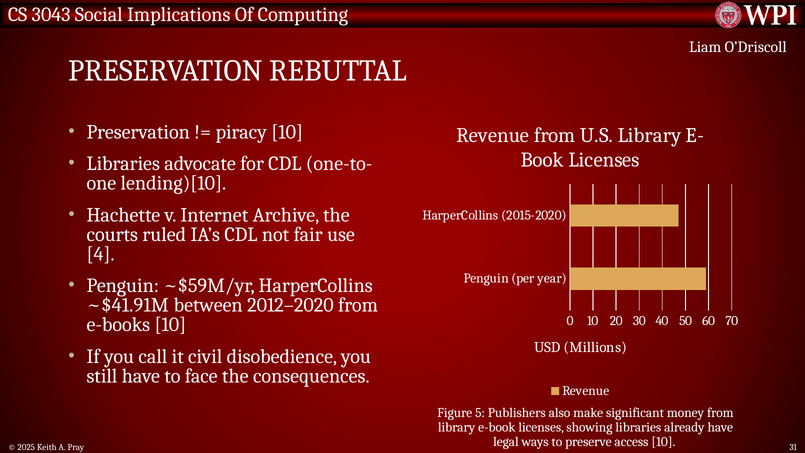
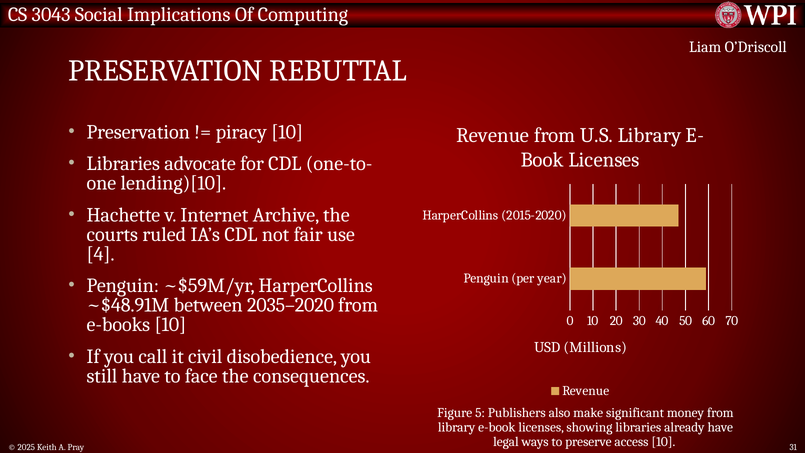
~$41.91M: ~$41.91M -> ~$48.91M
2012–2020: 2012–2020 -> 2035–2020
